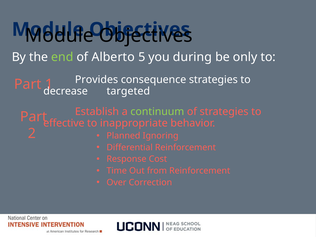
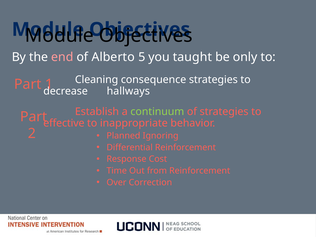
end colour: light green -> pink
during: during -> taught
Provides: Provides -> Cleaning
targeted: targeted -> hallways
